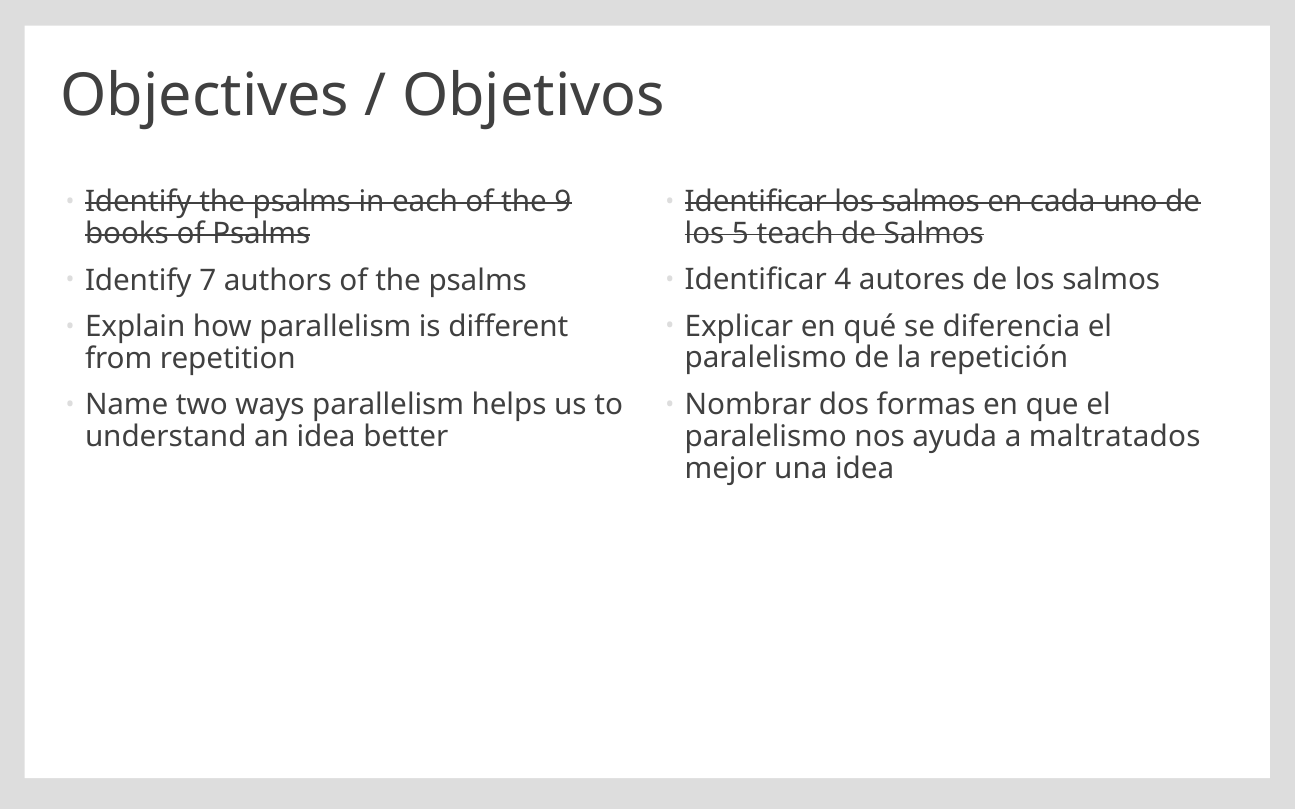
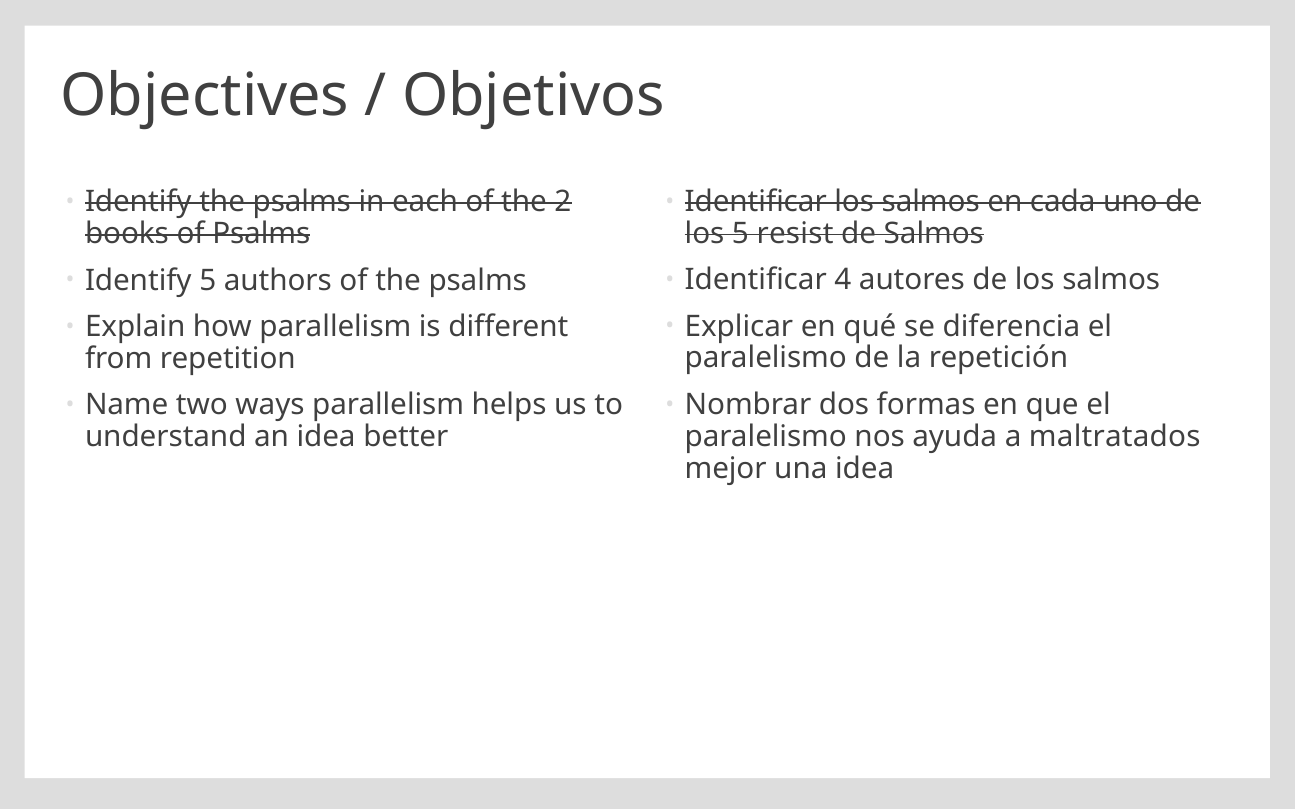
9: 9 -> 2
teach: teach -> resist
Identify 7: 7 -> 5
